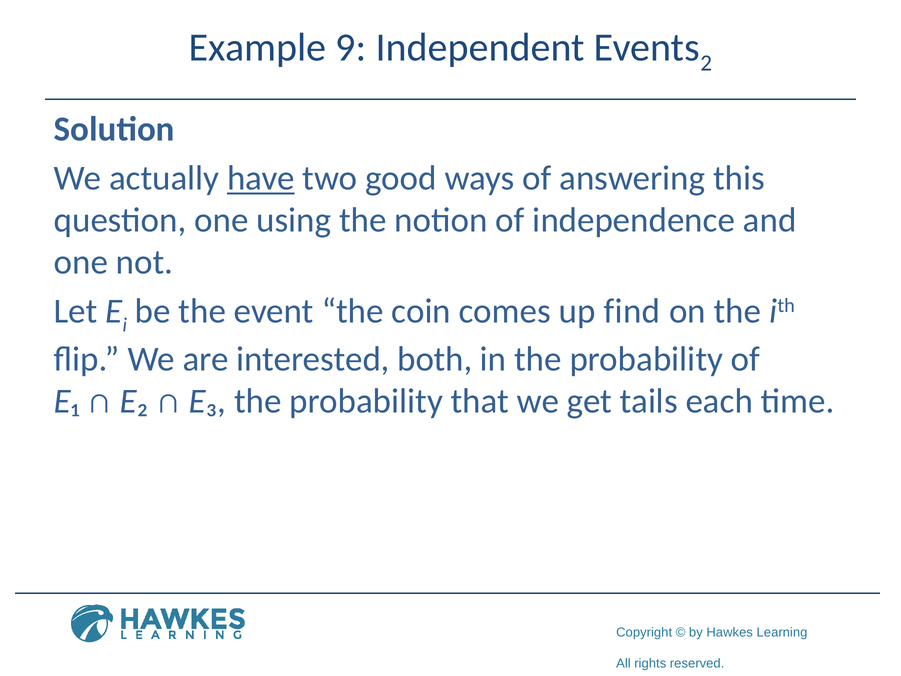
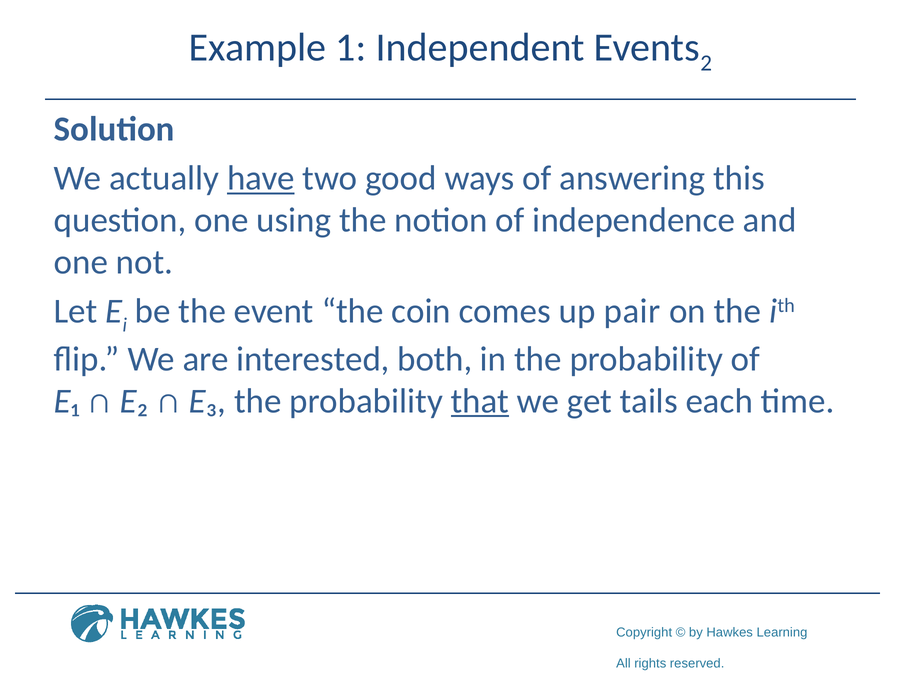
9: 9 -> 1
find: find -> pair
that underline: none -> present
